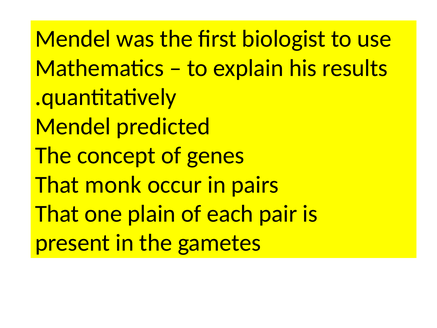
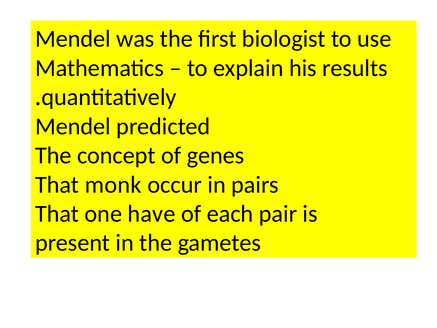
plain: plain -> have
